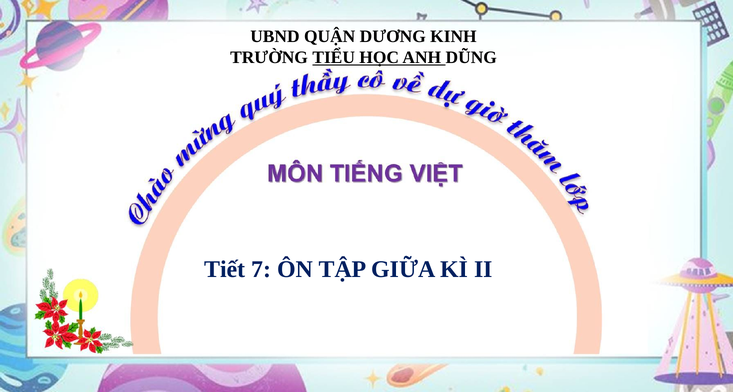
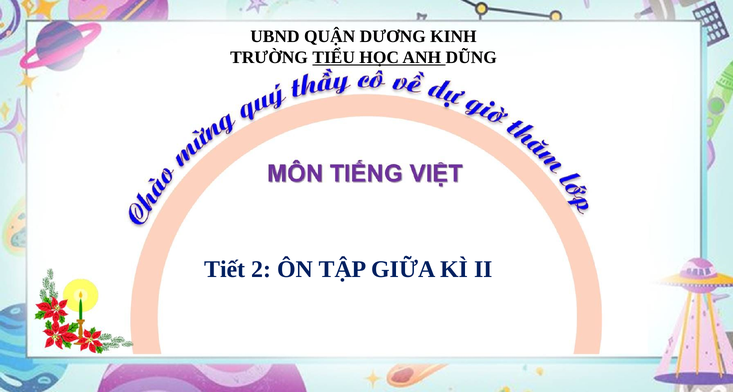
7: 7 -> 2
